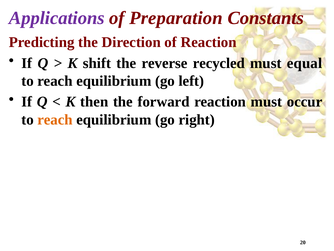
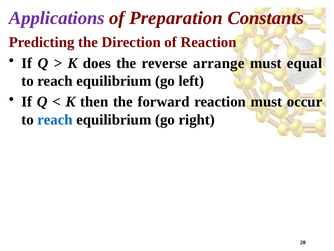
shift: shift -> does
recycled: recycled -> arrange
reach at (55, 119) colour: orange -> blue
